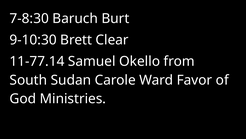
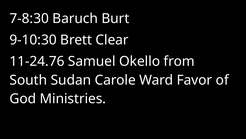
11-77.14: 11-77.14 -> 11-24.76
